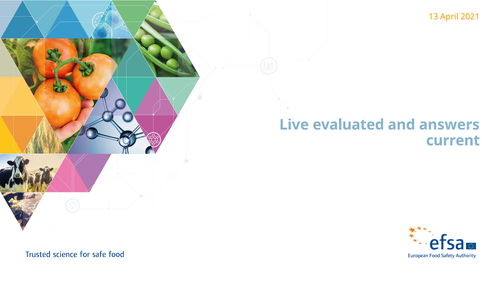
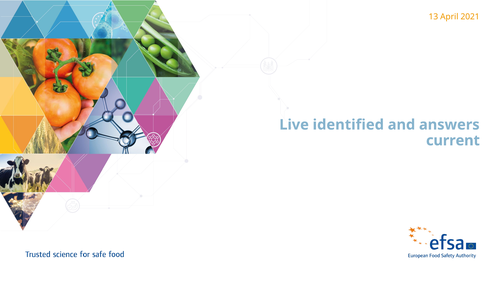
evaluated: evaluated -> identified
